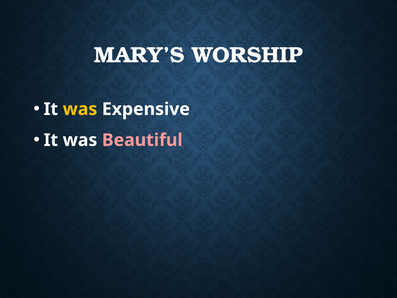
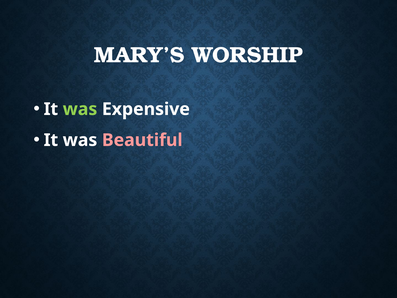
was at (80, 109) colour: yellow -> light green
